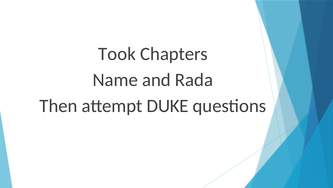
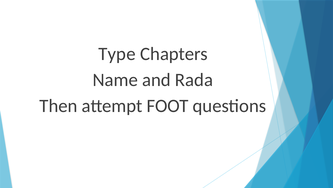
Took: Took -> Type
DUKE: DUKE -> FOOT
